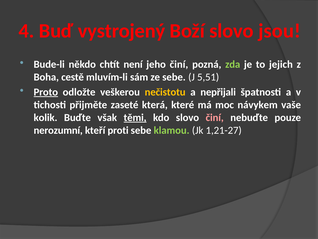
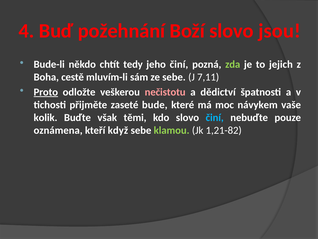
vystrojený: vystrojený -> požehnání
není: není -> tedy
5,51: 5,51 -> 7,11
nečistotu colour: yellow -> pink
nepřijali: nepřijali -> dědictví
která: která -> bude
těmi underline: present -> none
činí at (215, 117) colour: pink -> light blue
nerozumní: nerozumní -> oznámena
proti: proti -> když
1,21-27: 1,21-27 -> 1,21-82
